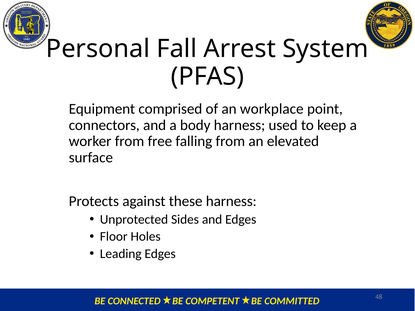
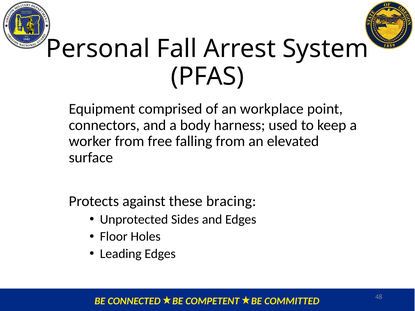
these harness: harness -> bracing
